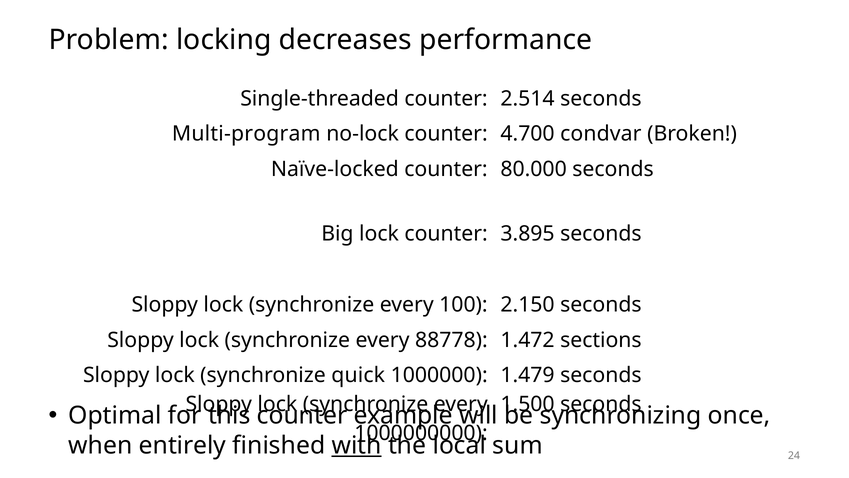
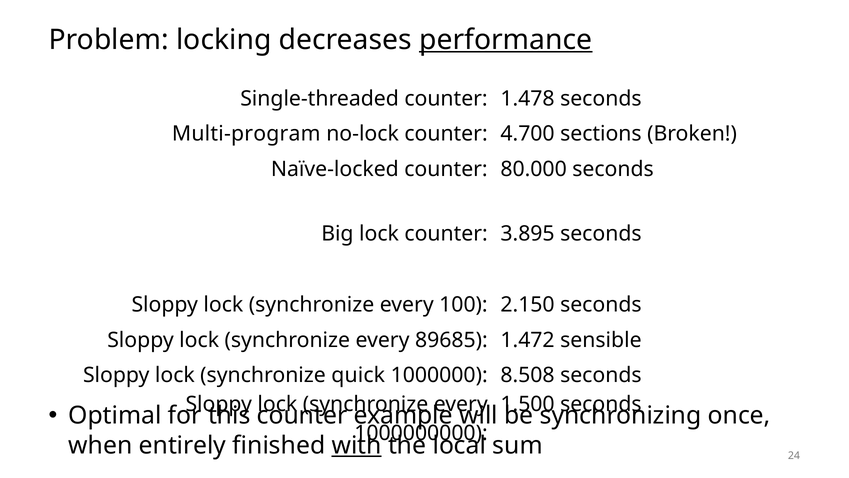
performance underline: none -> present
2.514: 2.514 -> 1.478
condvar: condvar -> sections
88778: 88778 -> 89685
sections: sections -> sensible
1.479: 1.479 -> 8.508
